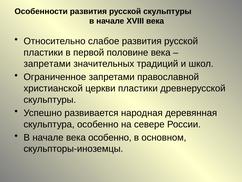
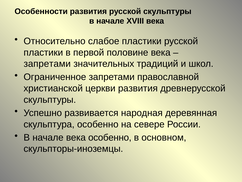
слабое развития: развития -> пластики
церкви пластики: пластики -> развития
